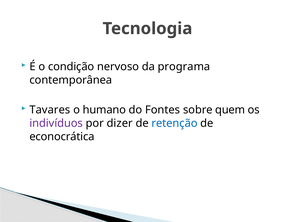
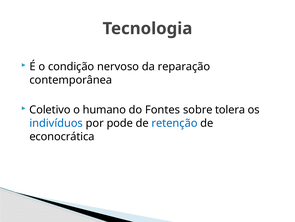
programa: programa -> reparação
Tavares: Tavares -> Coletivo
quem: quem -> tolera
indivíduos colour: purple -> blue
dizer: dizer -> pode
